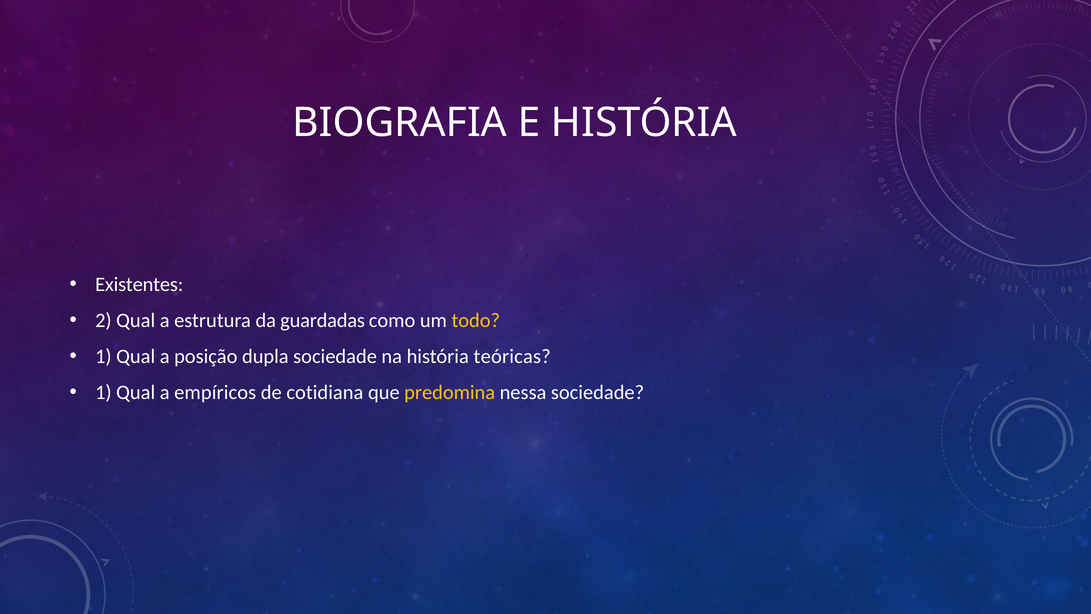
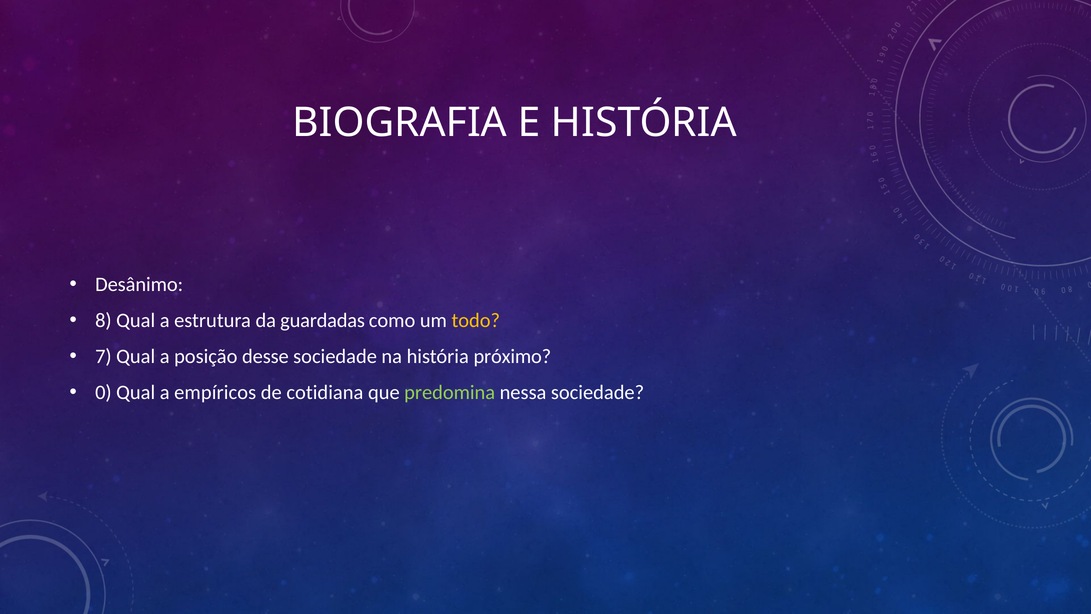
Existentes: Existentes -> Desânimo
2: 2 -> 8
1 at (103, 356): 1 -> 7
dupla: dupla -> desse
teóricas: teóricas -> próximo
1 at (103, 392): 1 -> 0
predomina colour: yellow -> light green
